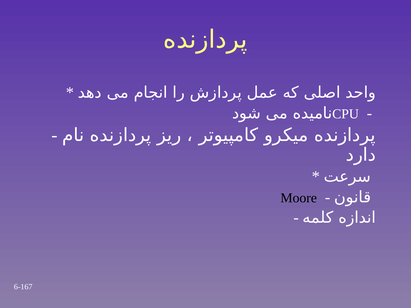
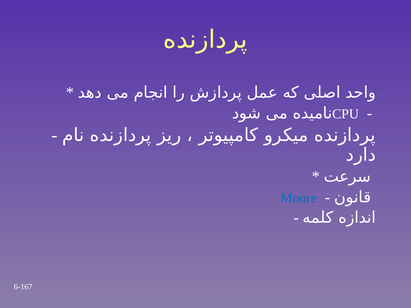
Moore colour: black -> blue
